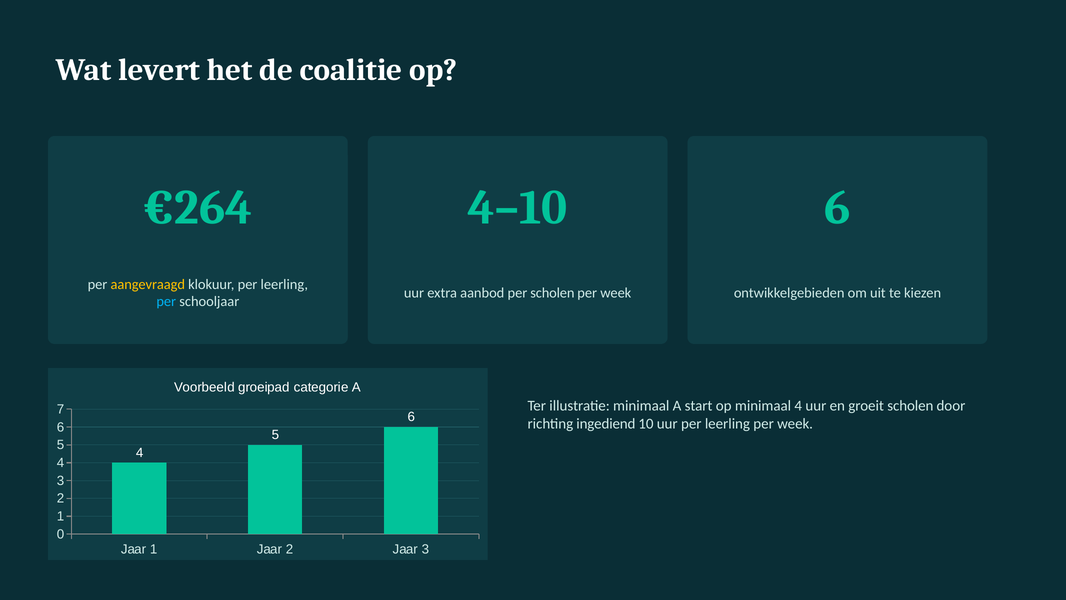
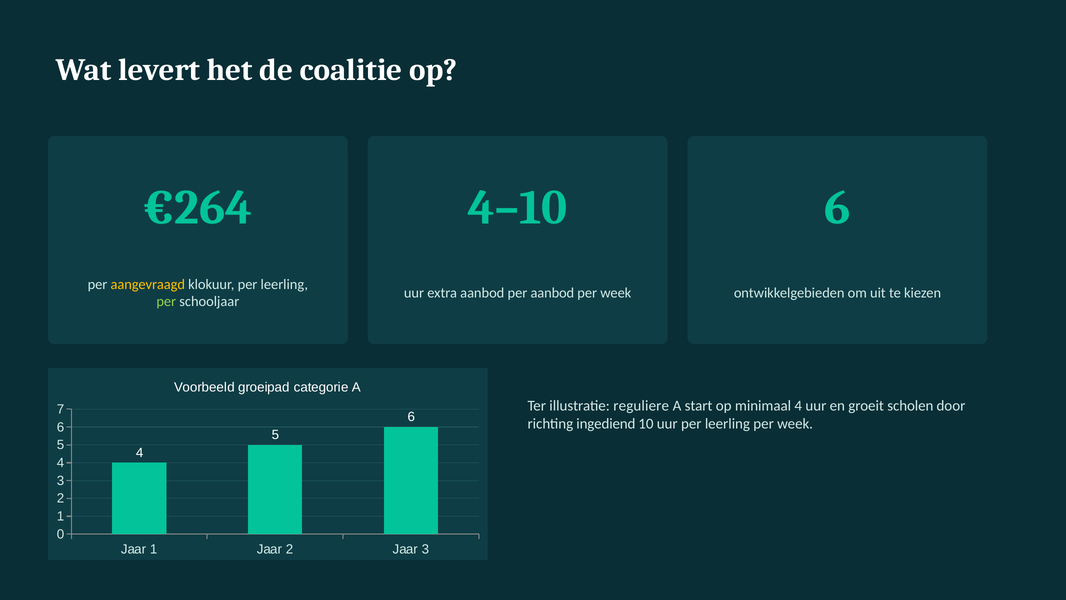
per scholen: scholen -> aanbod
per at (166, 301) colour: light blue -> light green
illustratie minimaal: minimaal -> reguliere
